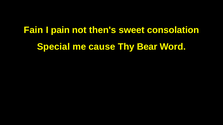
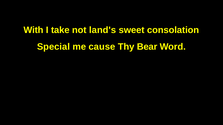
Fain: Fain -> With
pain: pain -> take
then's: then's -> land's
